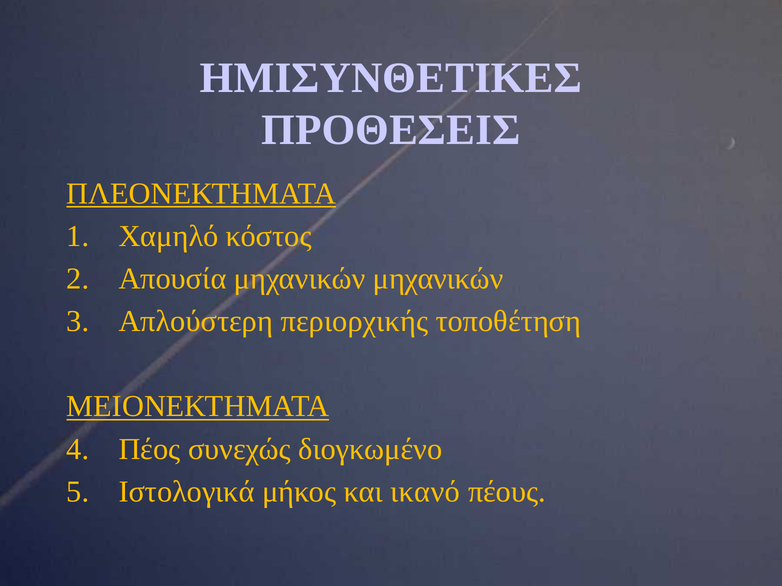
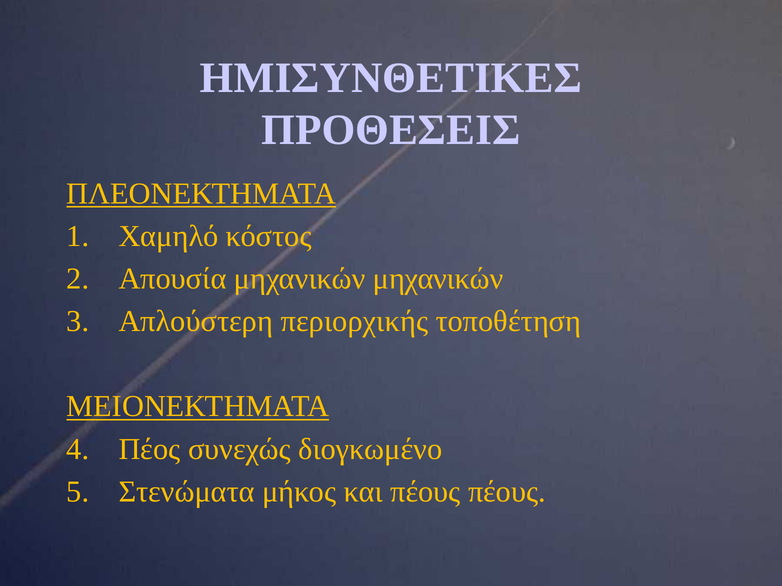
Ιστολογικά: Ιστολογικά -> Στενώματα
και ικανό: ικανό -> πέους
